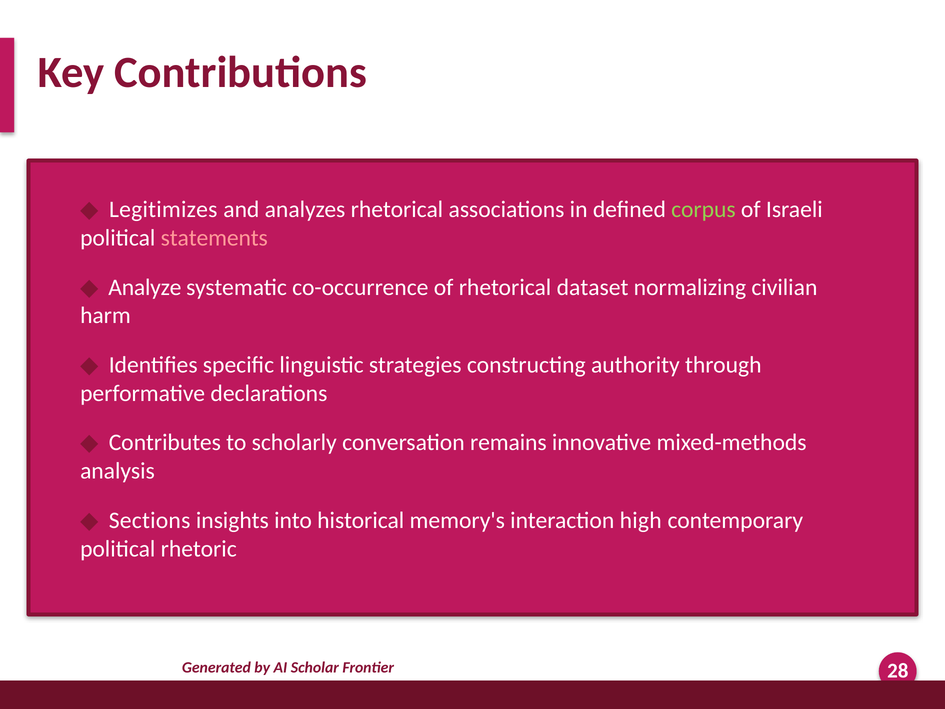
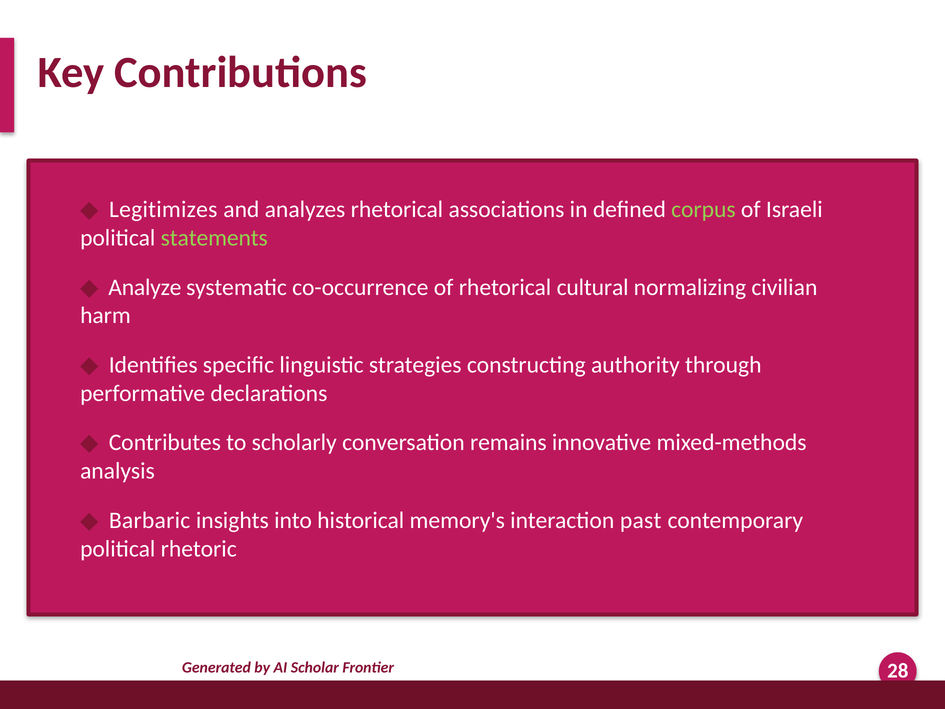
statements colour: pink -> light green
dataset: dataset -> cultural
Sections: Sections -> Barbaric
high: high -> past
